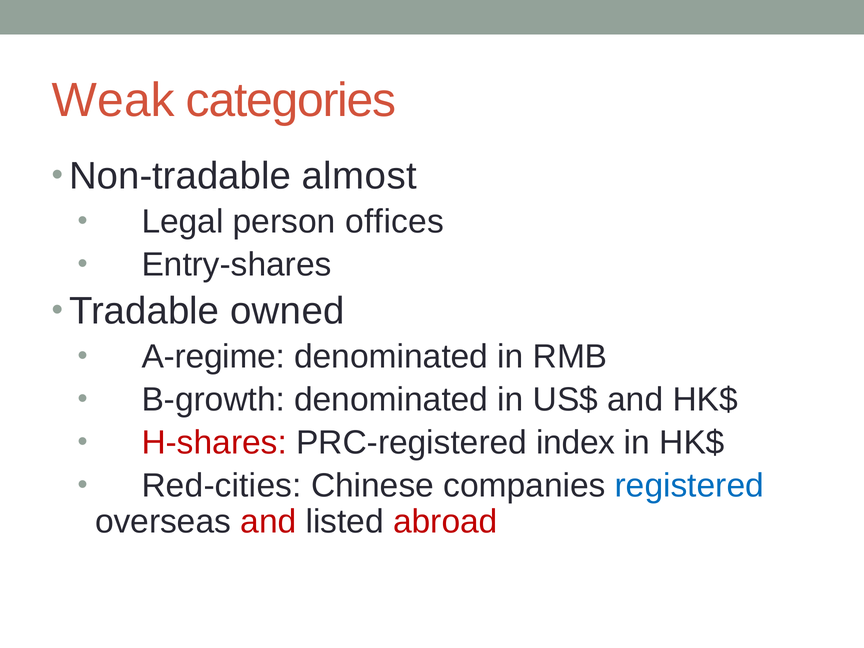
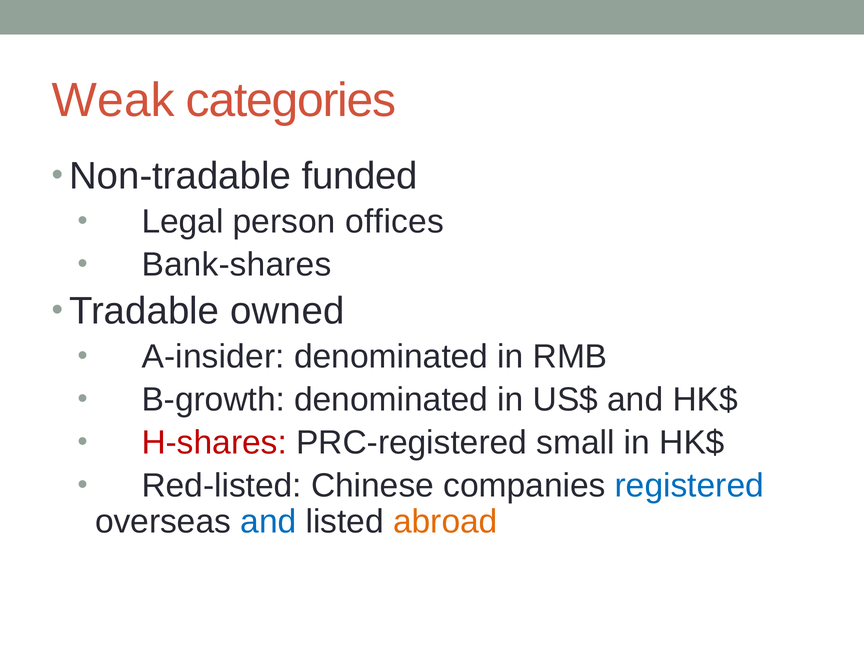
almost: almost -> funded
Entry-shares: Entry-shares -> Bank-shares
A-regime: A-regime -> A-insider
index: index -> small
Red-cities: Red-cities -> Red-listed
and at (268, 522) colour: red -> blue
abroad colour: red -> orange
